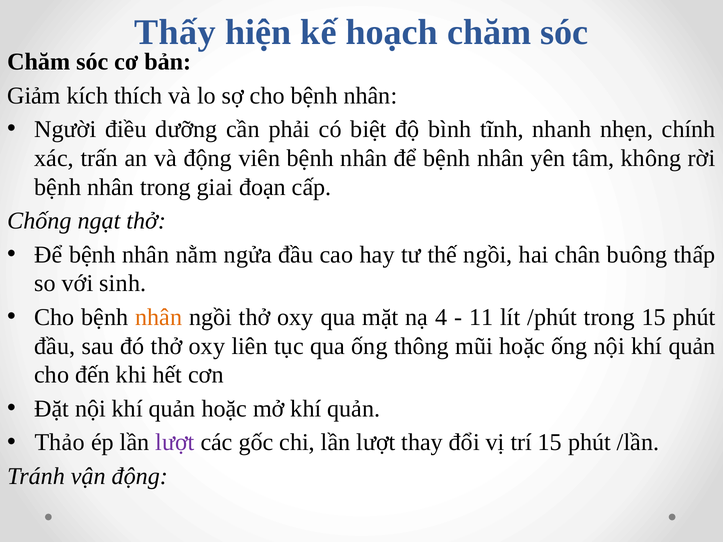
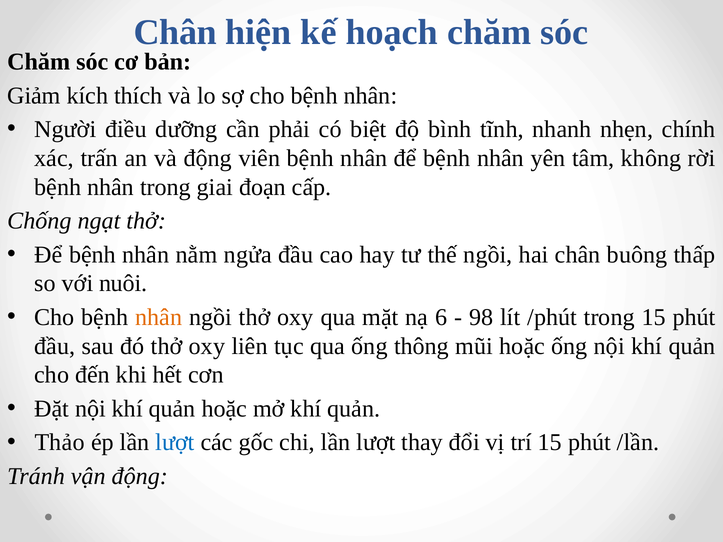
Thấy at (175, 33): Thấy -> Chân
sinh: sinh -> nuôi
4: 4 -> 6
11: 11 -> 98
lượt at (175, 443) colour: purple -> blue
